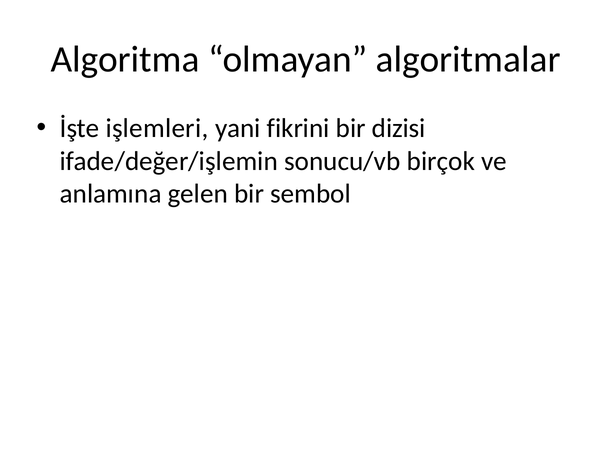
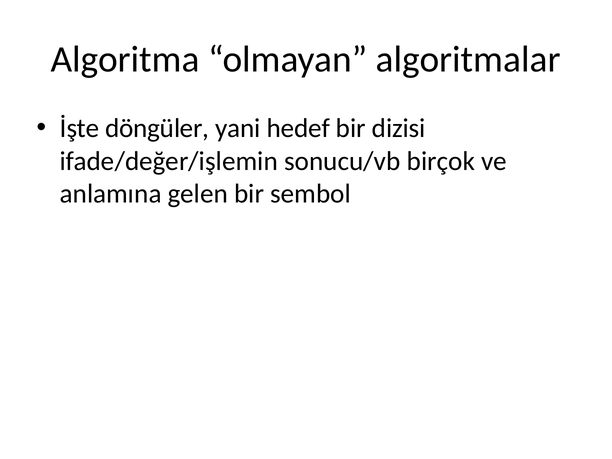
işlemleri: işlemleri -> döngüler
fikrini: fikrini -> hedef
